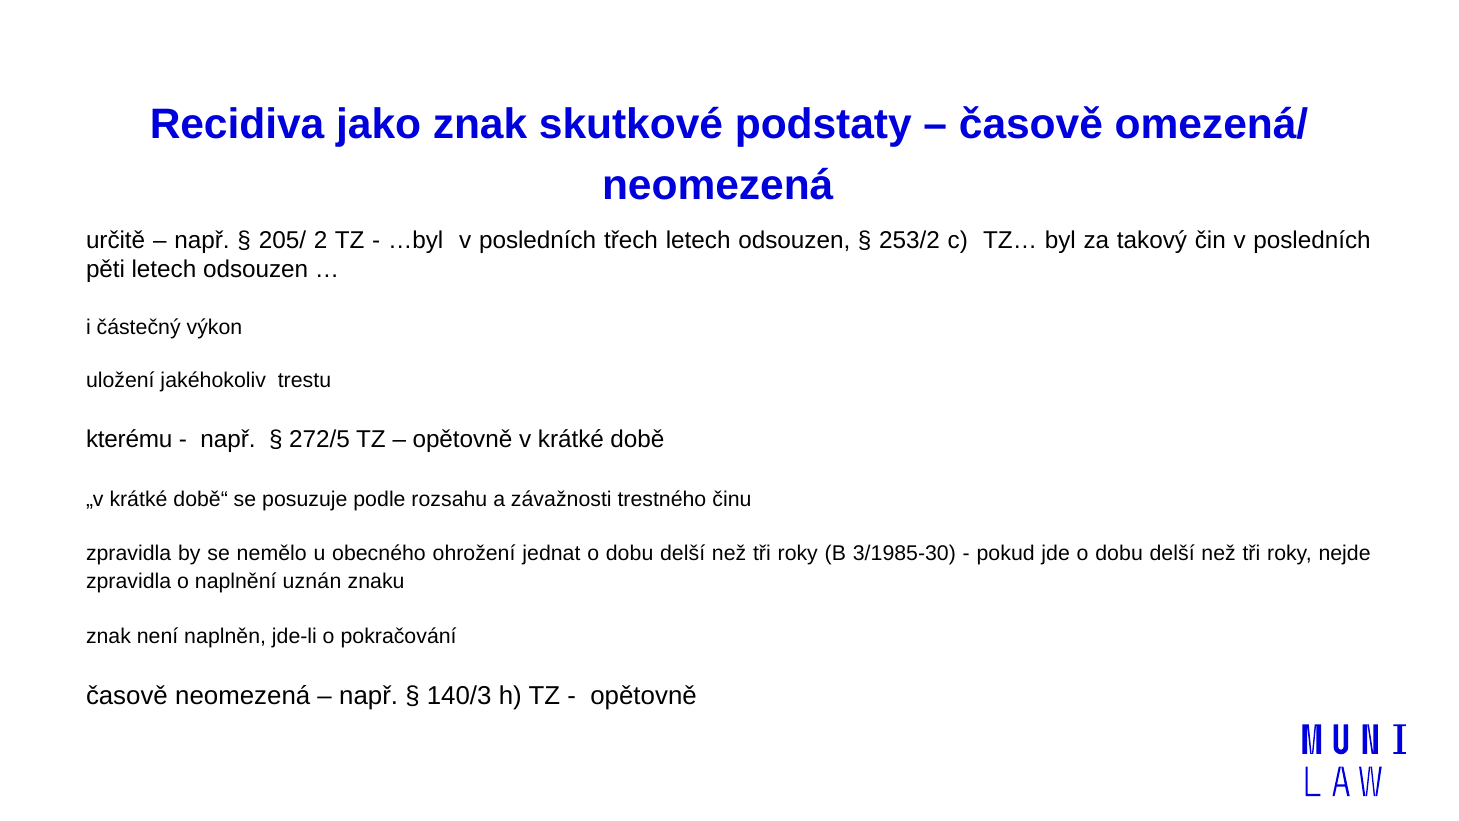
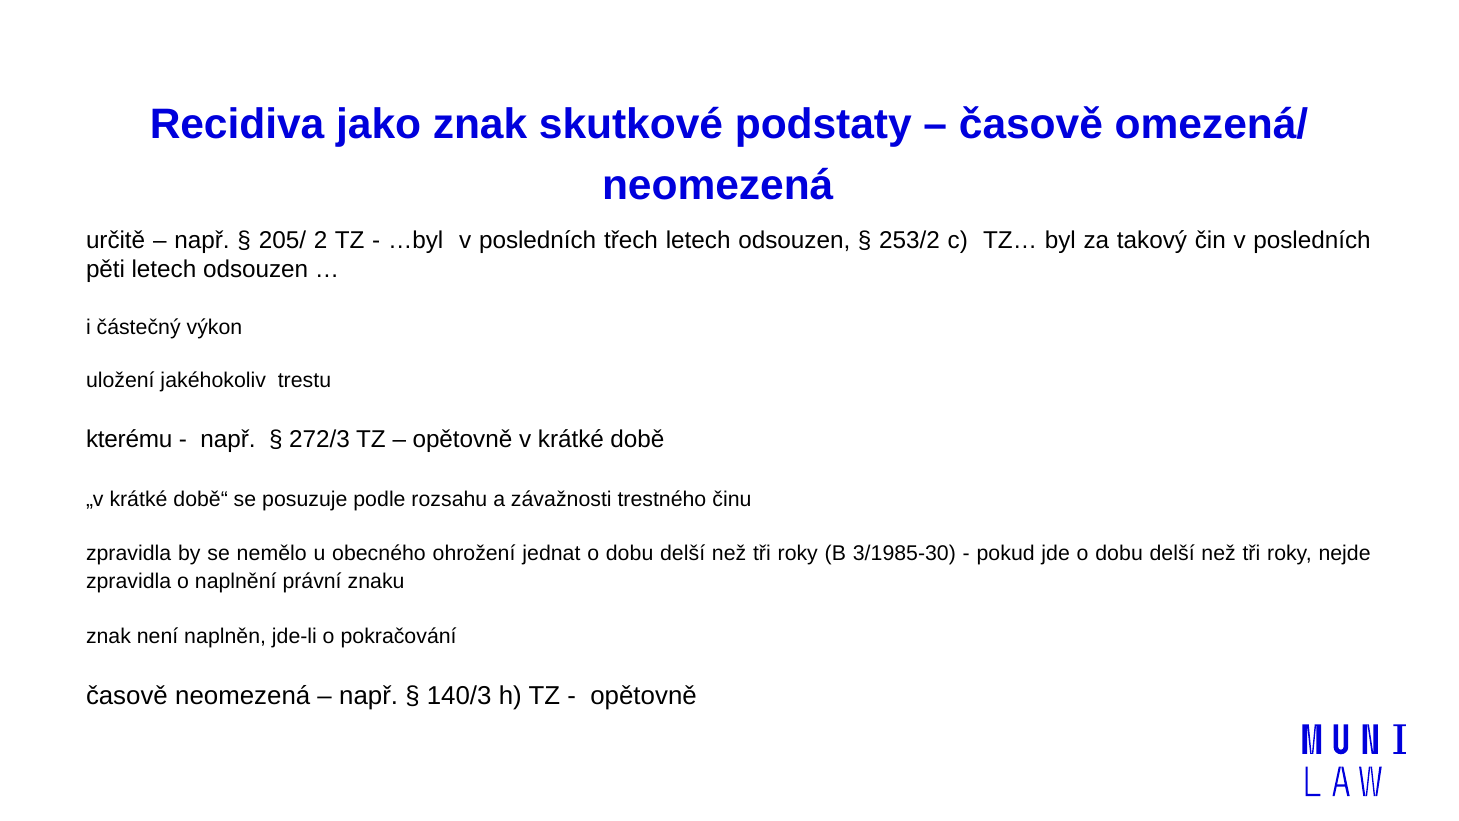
272/5: 272/5 -> 272/3
uznán: uznán -> právní
